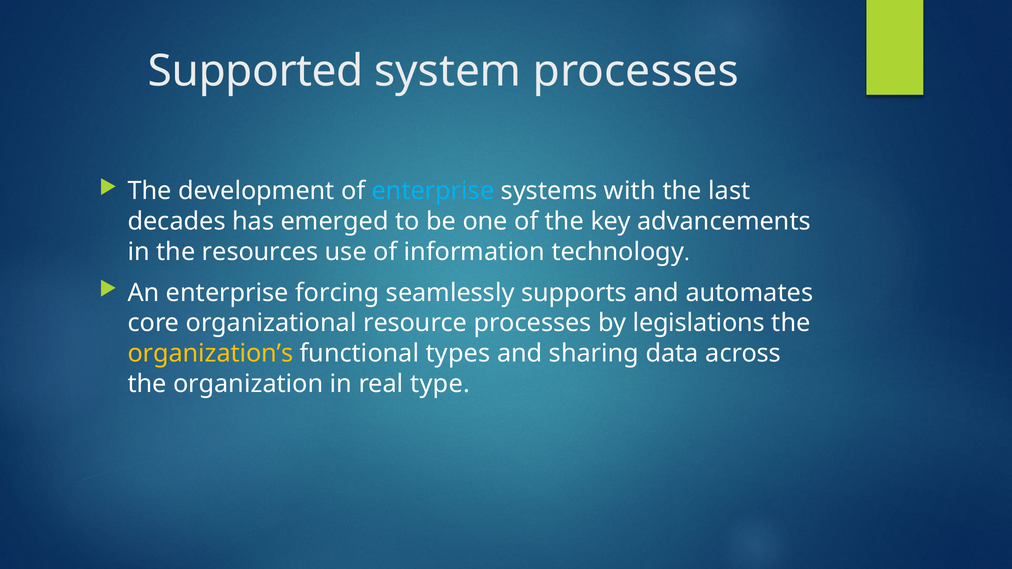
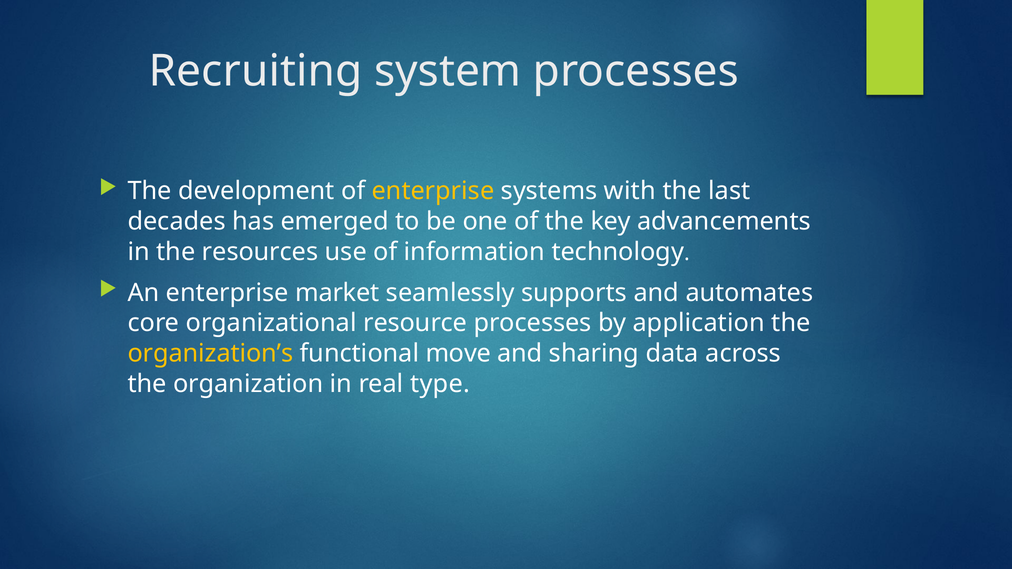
Supported: Supported -> Recruiting
enterprise at (433, 191) colour: light blue -> yellow
forcing: forcing -> market
legislations: legislations -> application
types: types -> move
